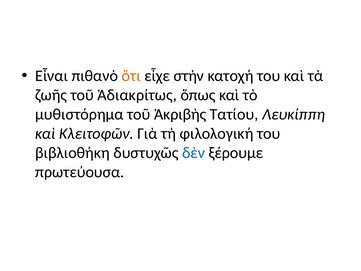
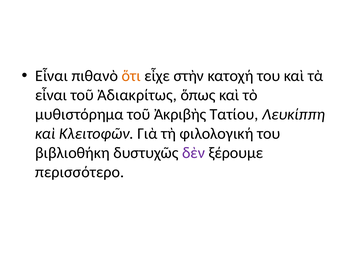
ζωῆς at (51, 95): ζωῆς -> εἶναι
δὲν colour: blue -> purple
πρωτεύουσα: πρωτεύουσα -> περισσότερο
